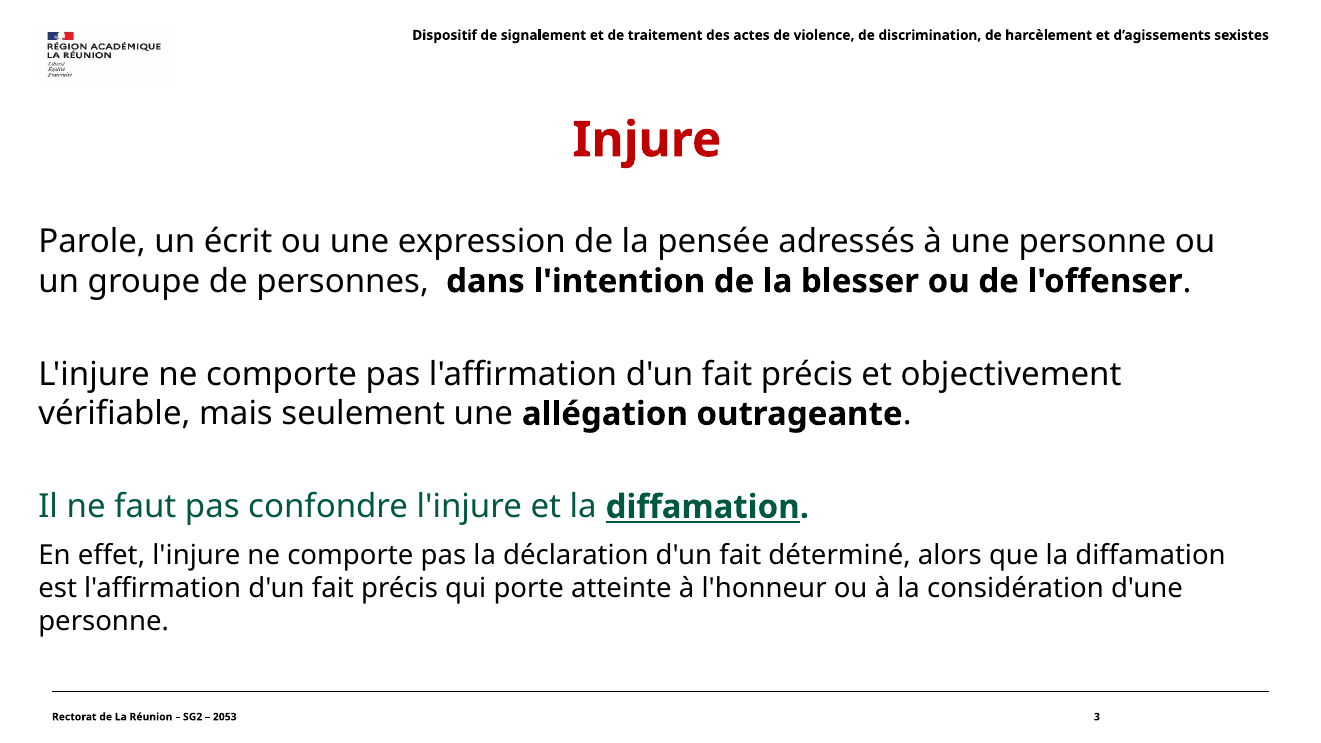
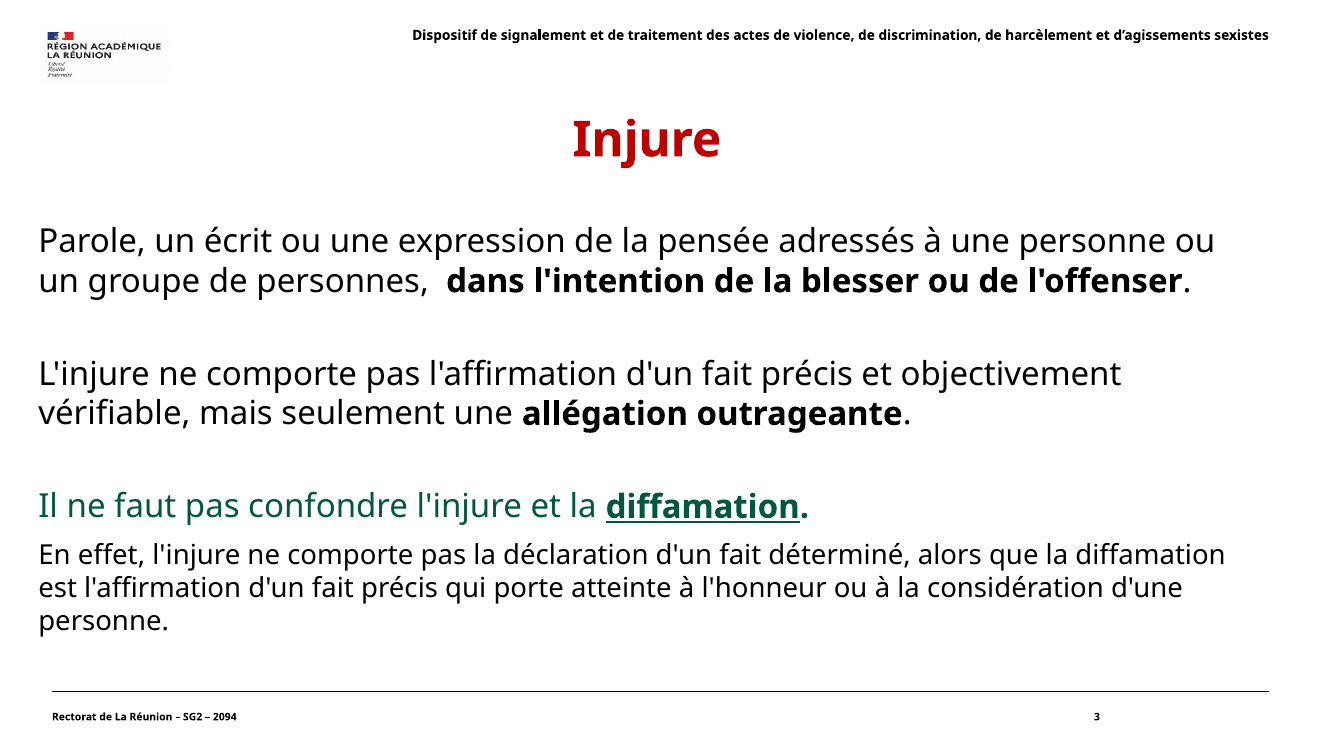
2053: 2053 -> 2094
